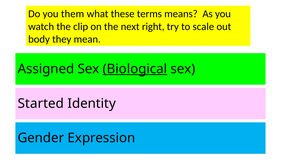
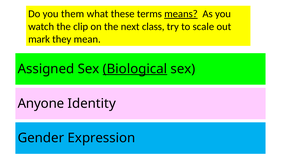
means underline: none -> present
right: right -> class
body: body -> mark
Started: Started -> Anyone
